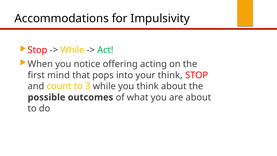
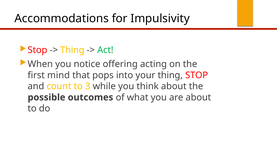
While at (72, 50): While -> Thing
your think: think -> thing
